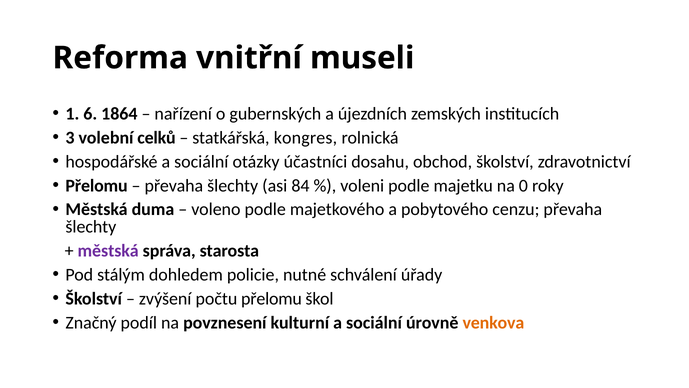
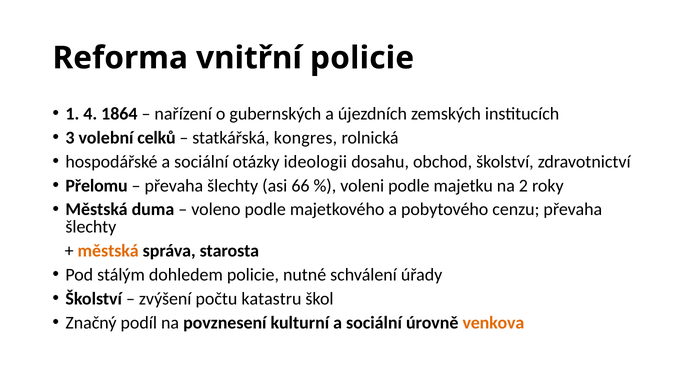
vnitřní museli: museli -> policie
6: 6 -> 4
účastníci: účastníci -> ideologii
84: 84 -> 66
0: 0 -> 2
městská at (108, 251) colour: purple -> orange
počtu přelomu: přelomu -> katastru
